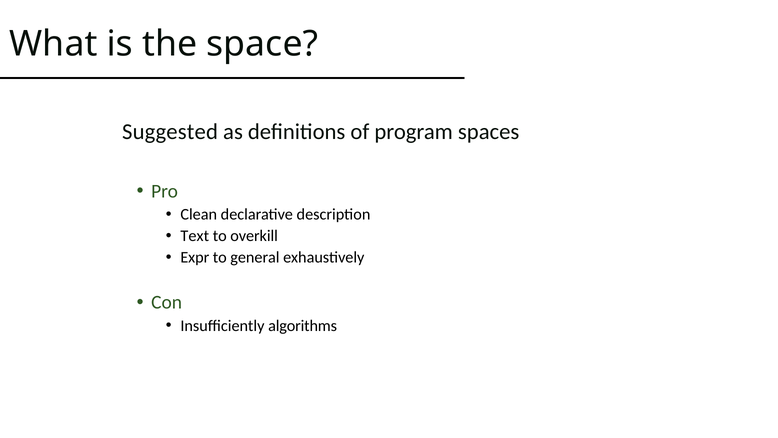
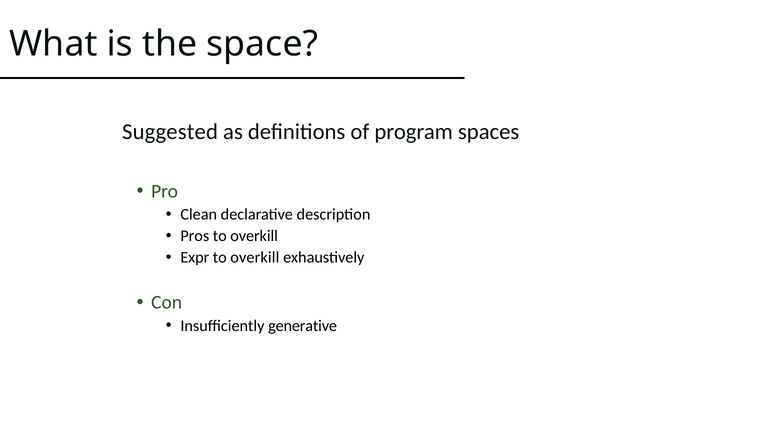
Text: Text -> Pros
general at (255, 257): general -> overkill
algorithms: algorithms -> generative
